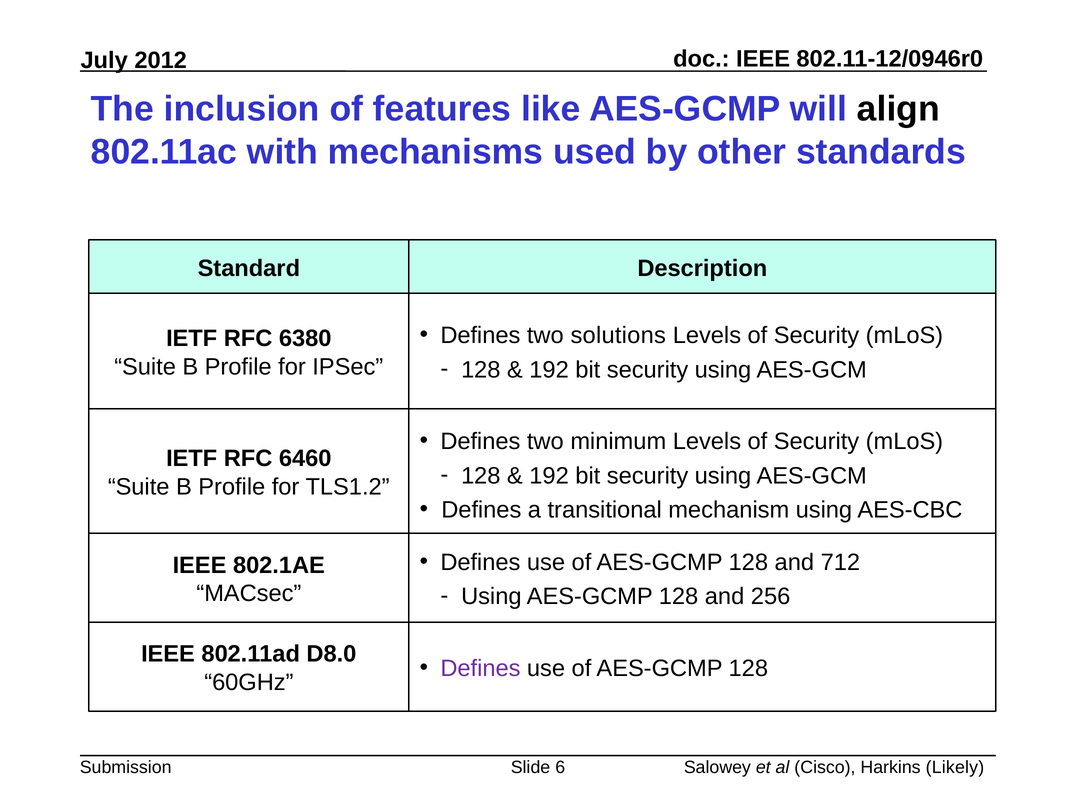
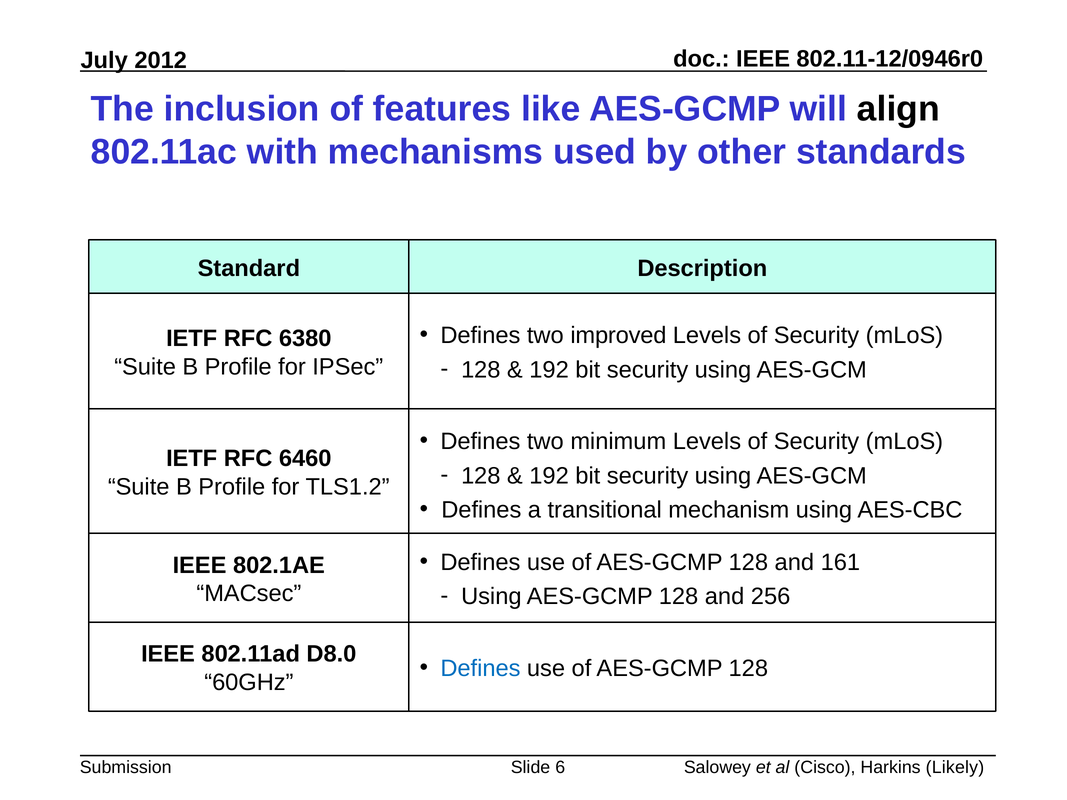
solutions: solutions -> improved
712: 712 -> 161
Defines at (480, 669) colour: purple -> blue
